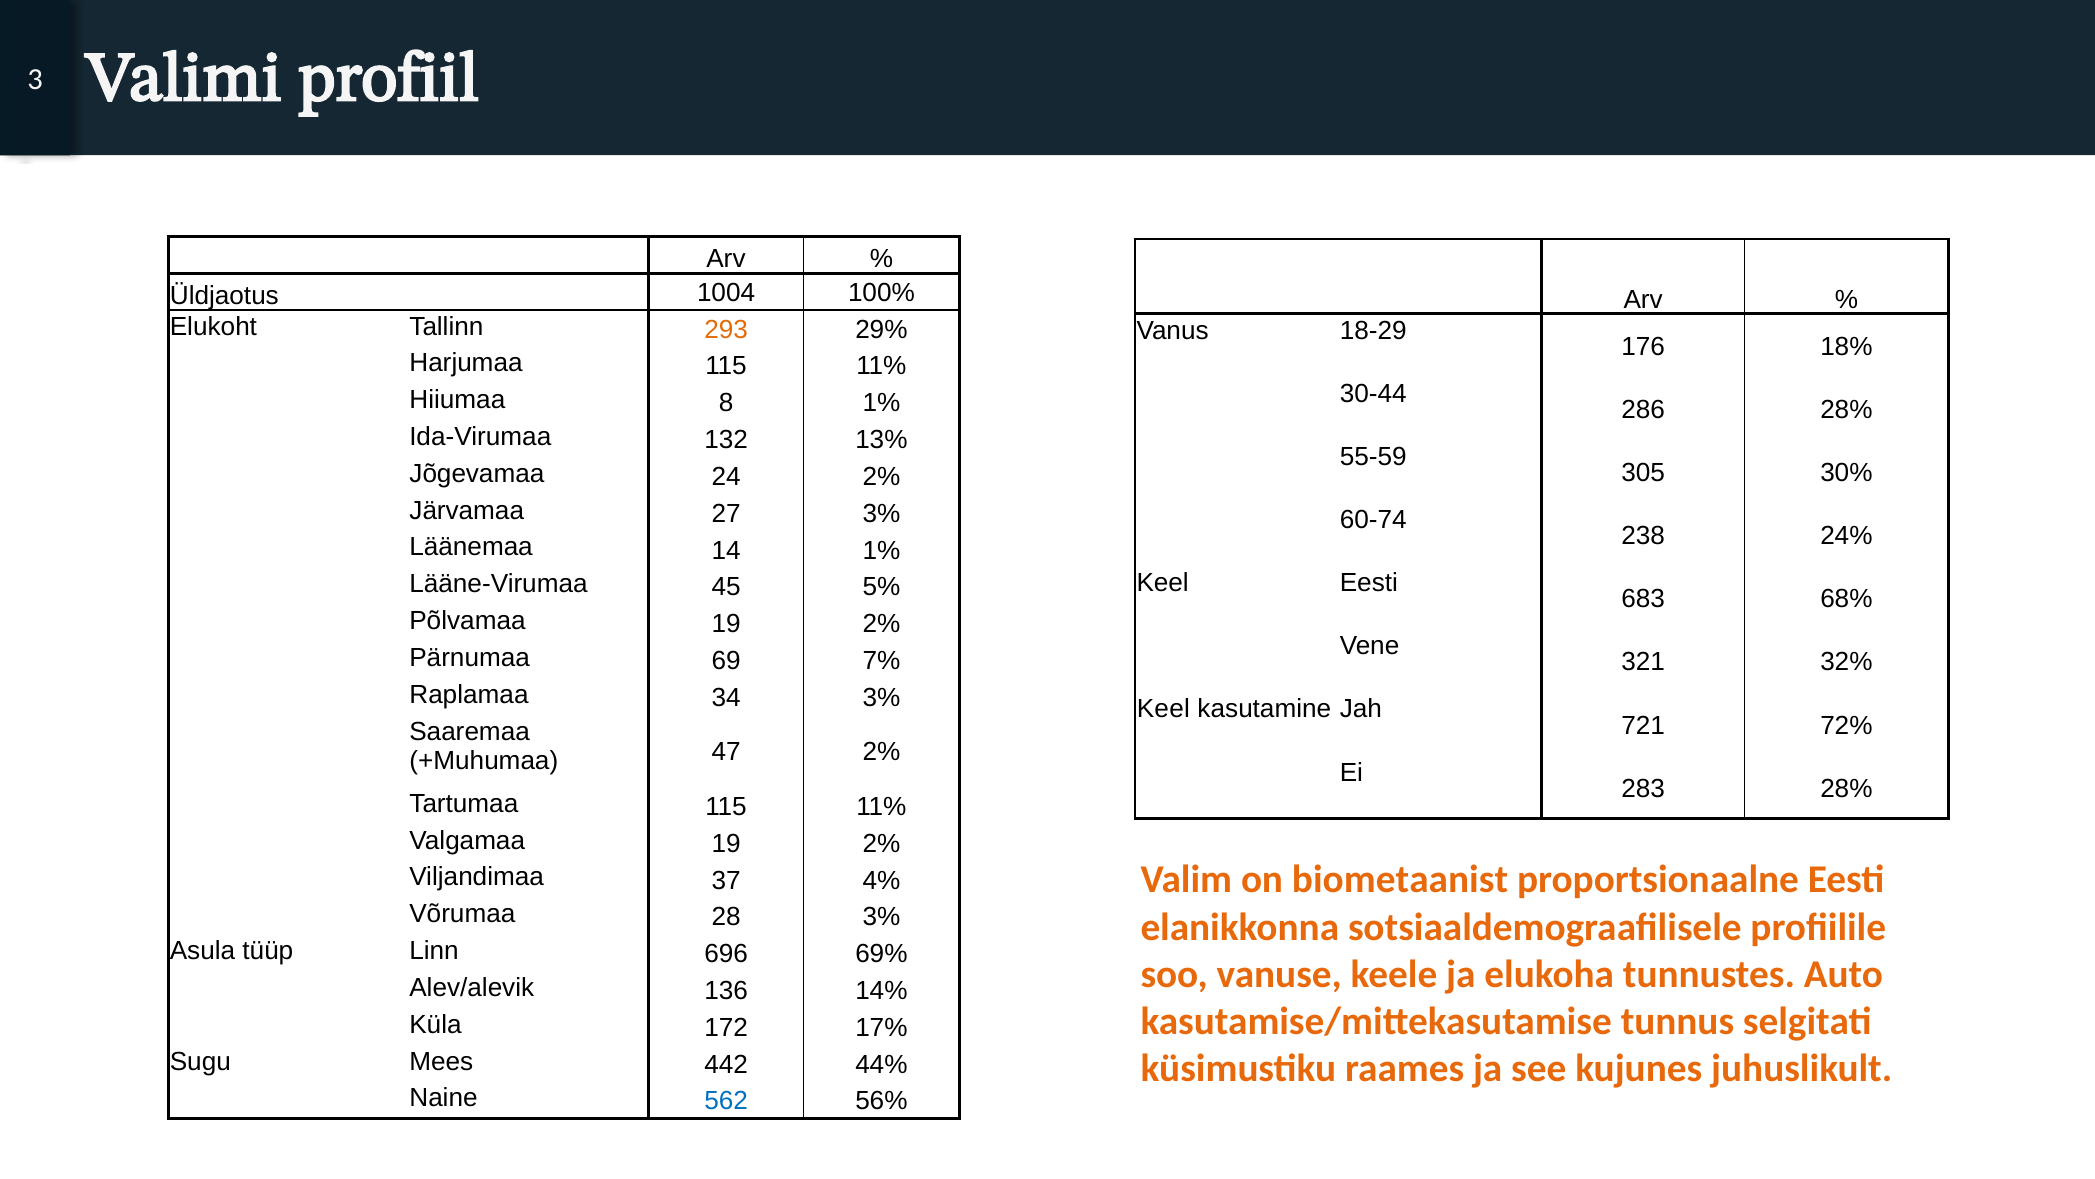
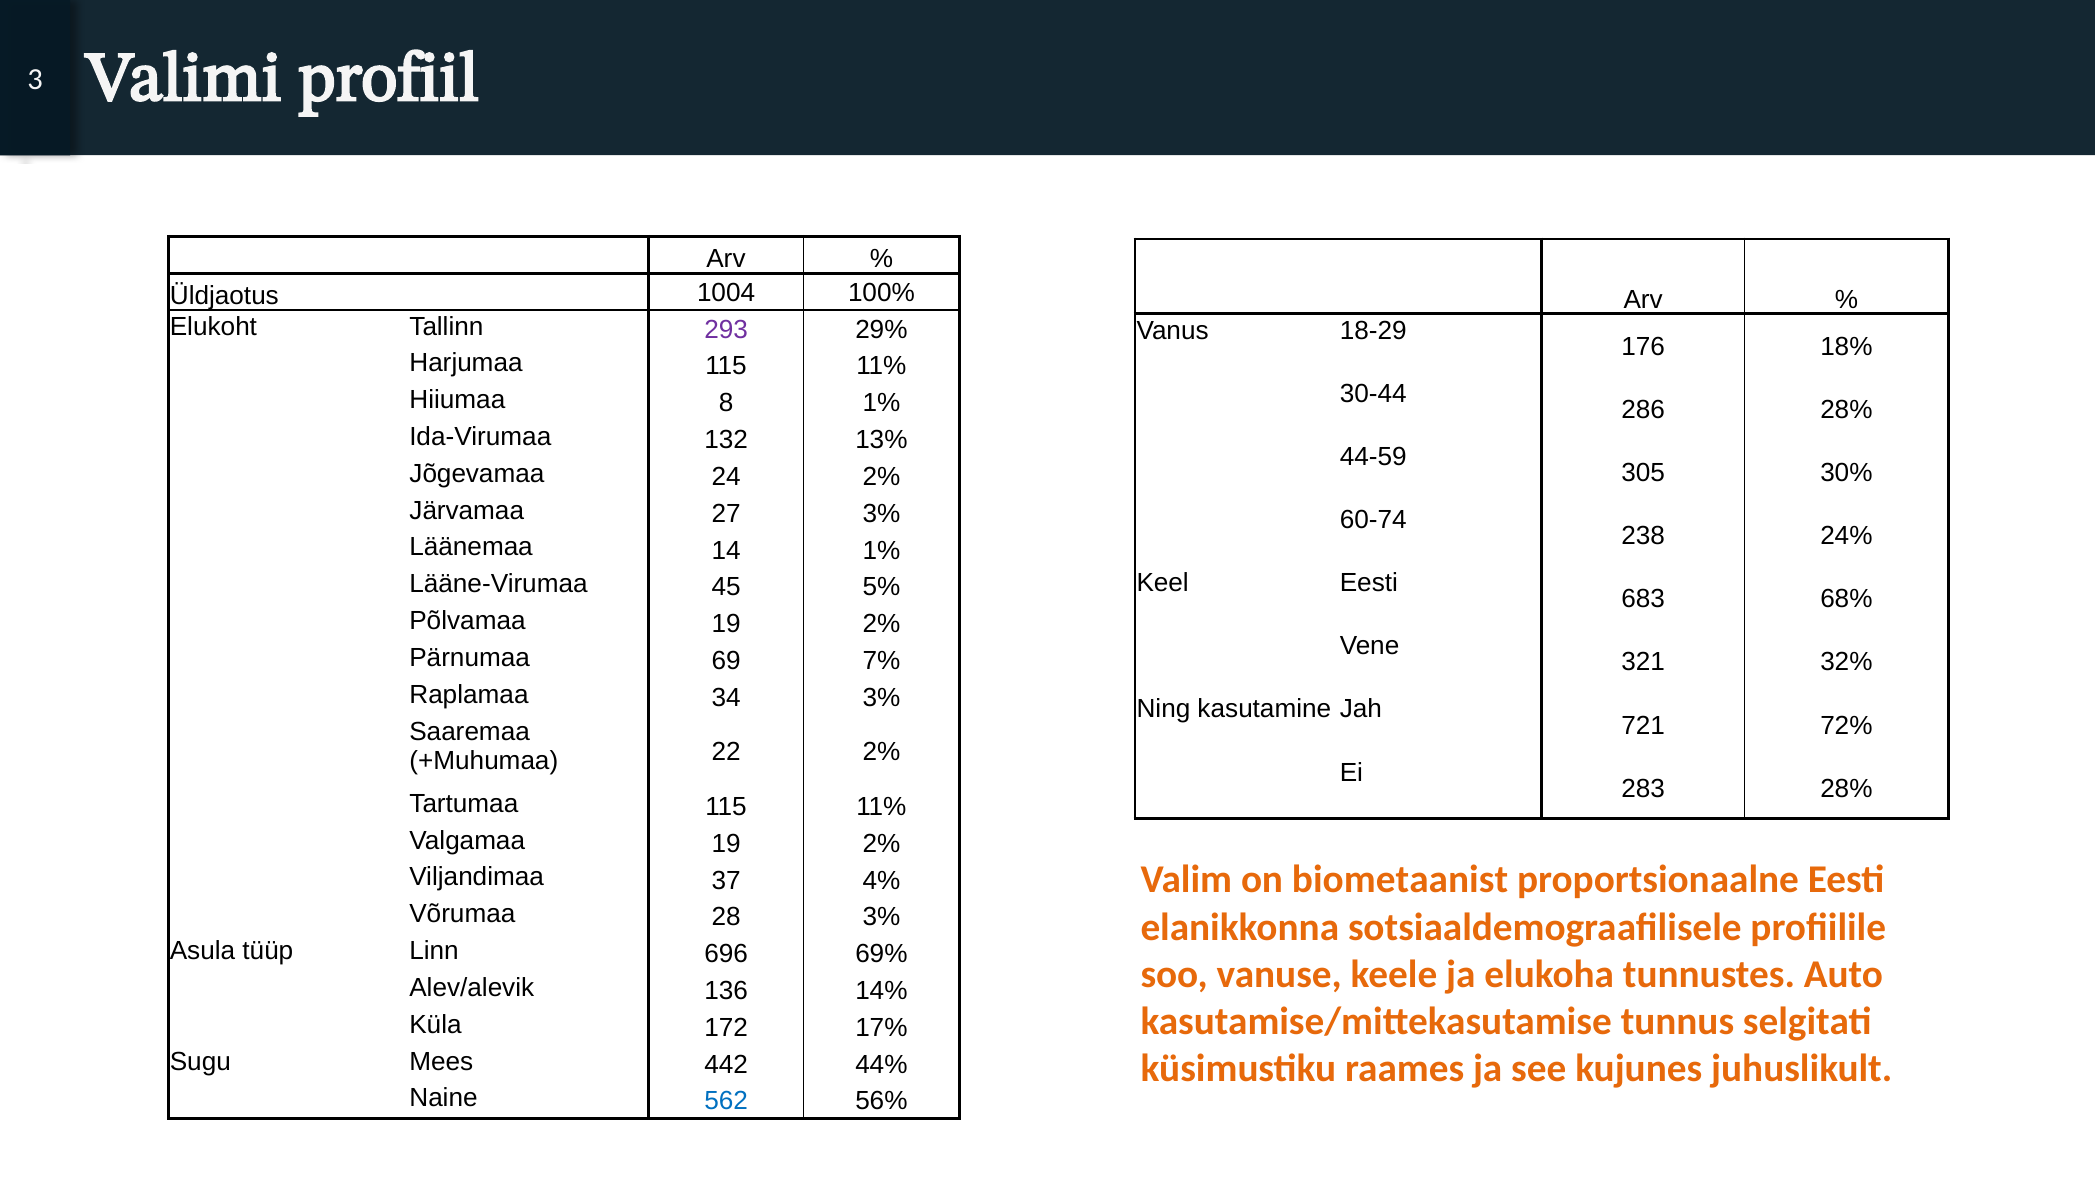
293 colour: orange -> purple
55-59: 55-59 -> 44-59
Keel at (1163, 709): Keel -> Ning
47: 47 -> 22
